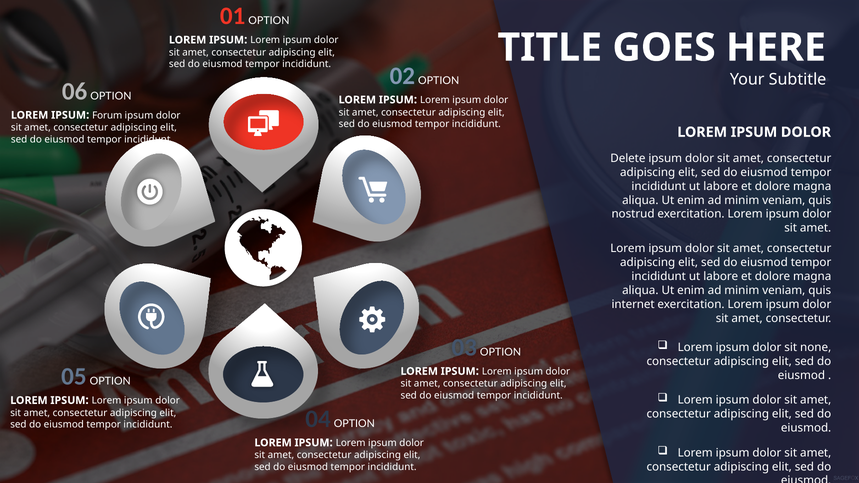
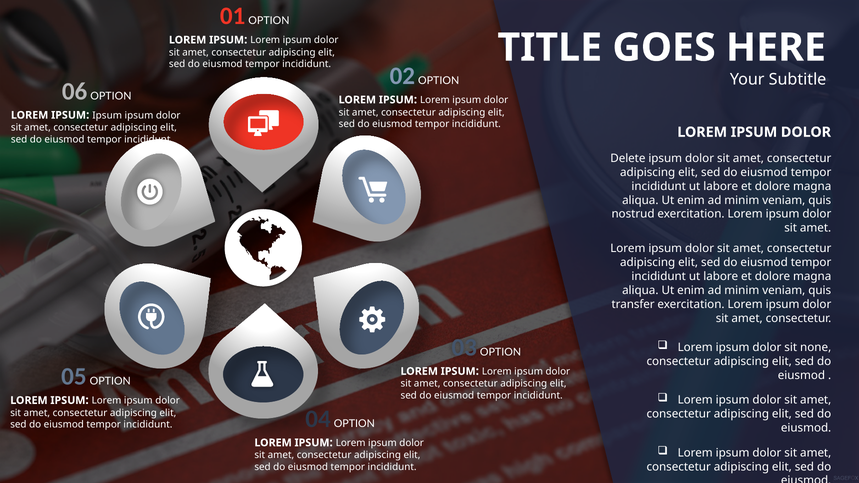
LOREM IPSUM Forum: Forum -> Ipsum
internet: internet -> transfer
